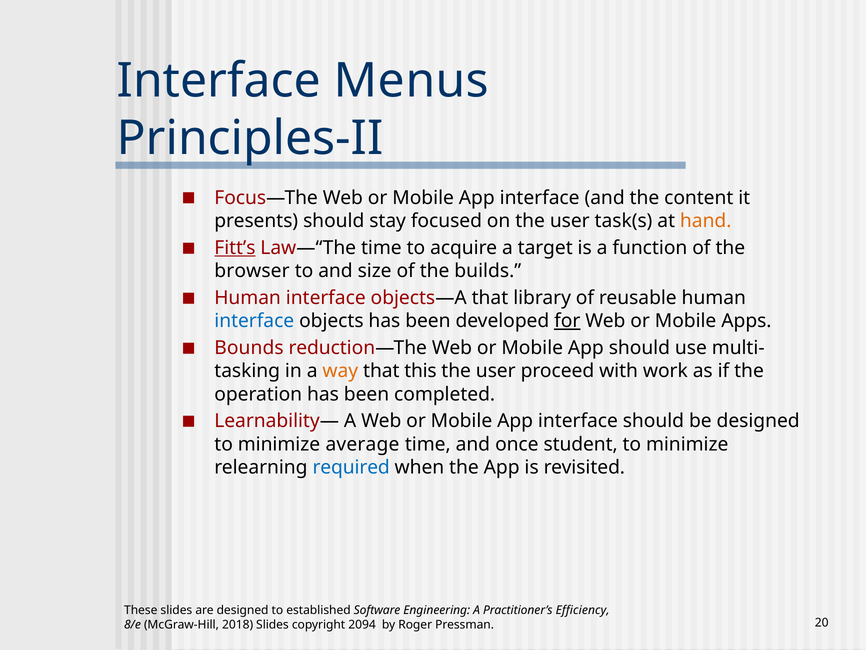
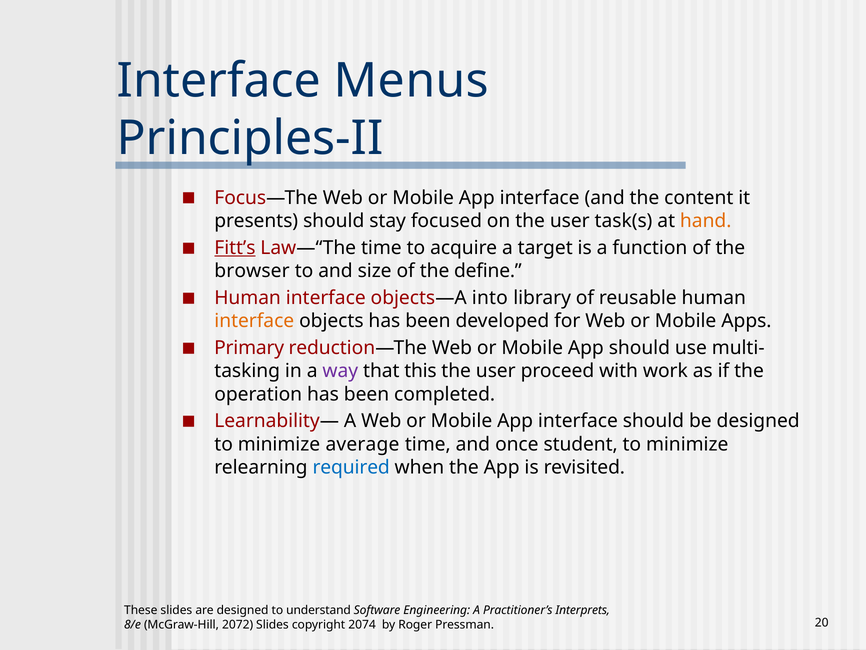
builds: builds -> define
objects—A that: that -> into
interface at (254, 321) colour: blue -> orange
for underline: present -> none
Bounds: Bounds -> Primary
way colour: orange -> purple
established: established -> understand
Efficiency: Efficiency -> Interprets
2018: 2018 -> 2072
2094: 2094 -> 2074
